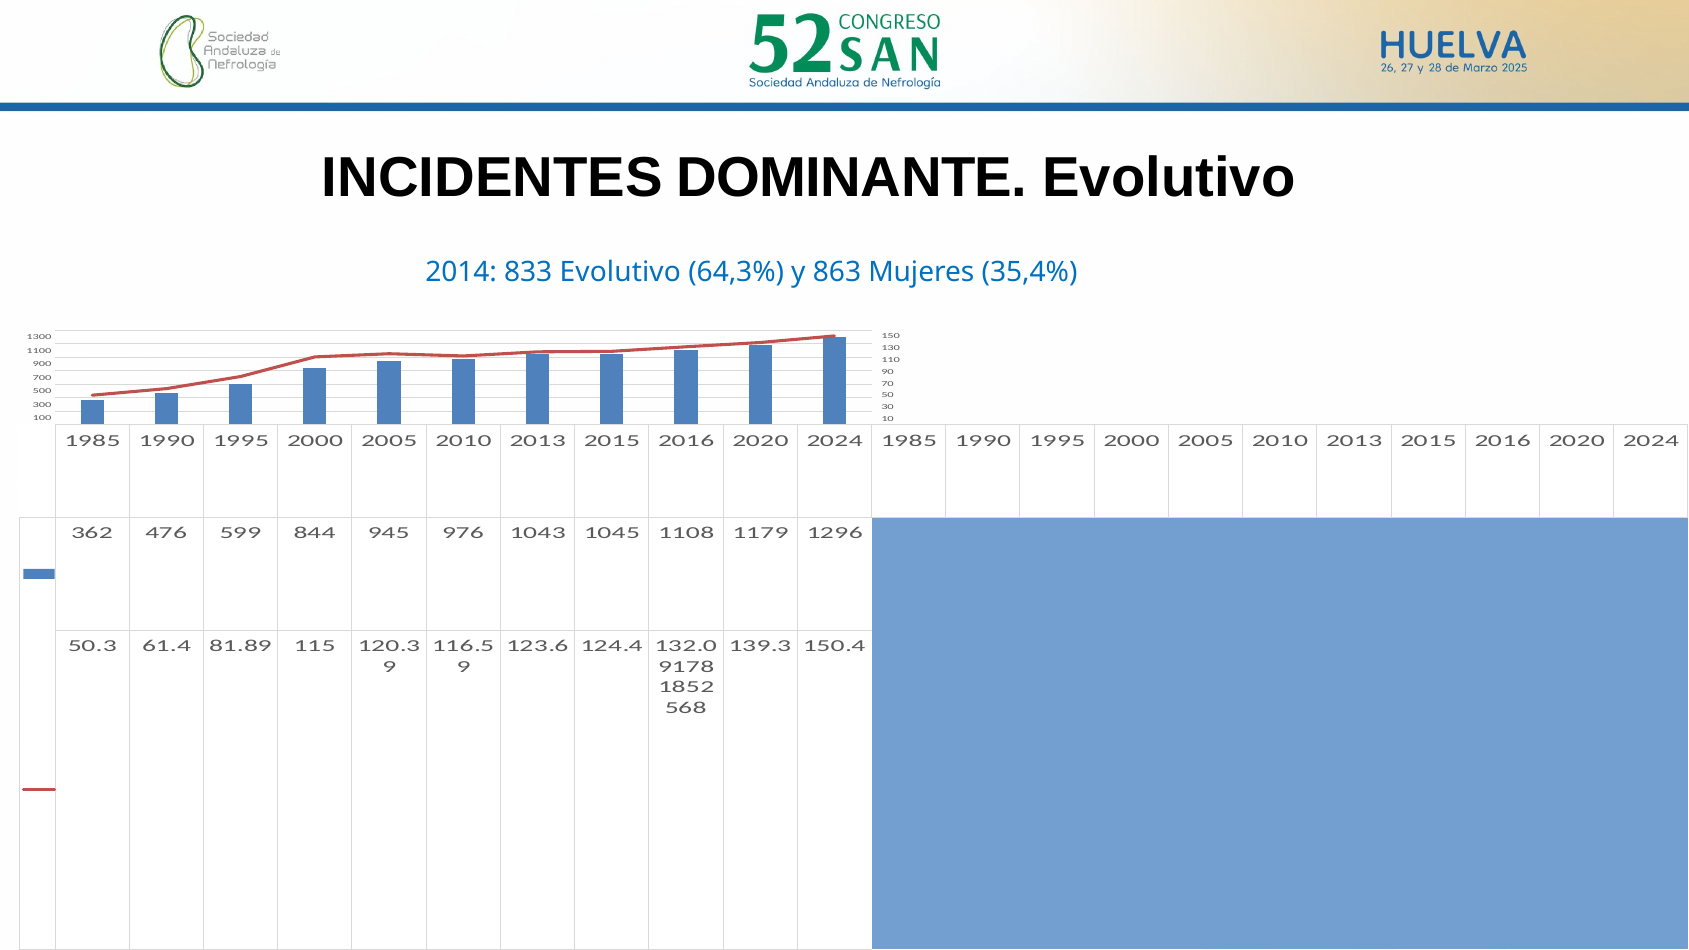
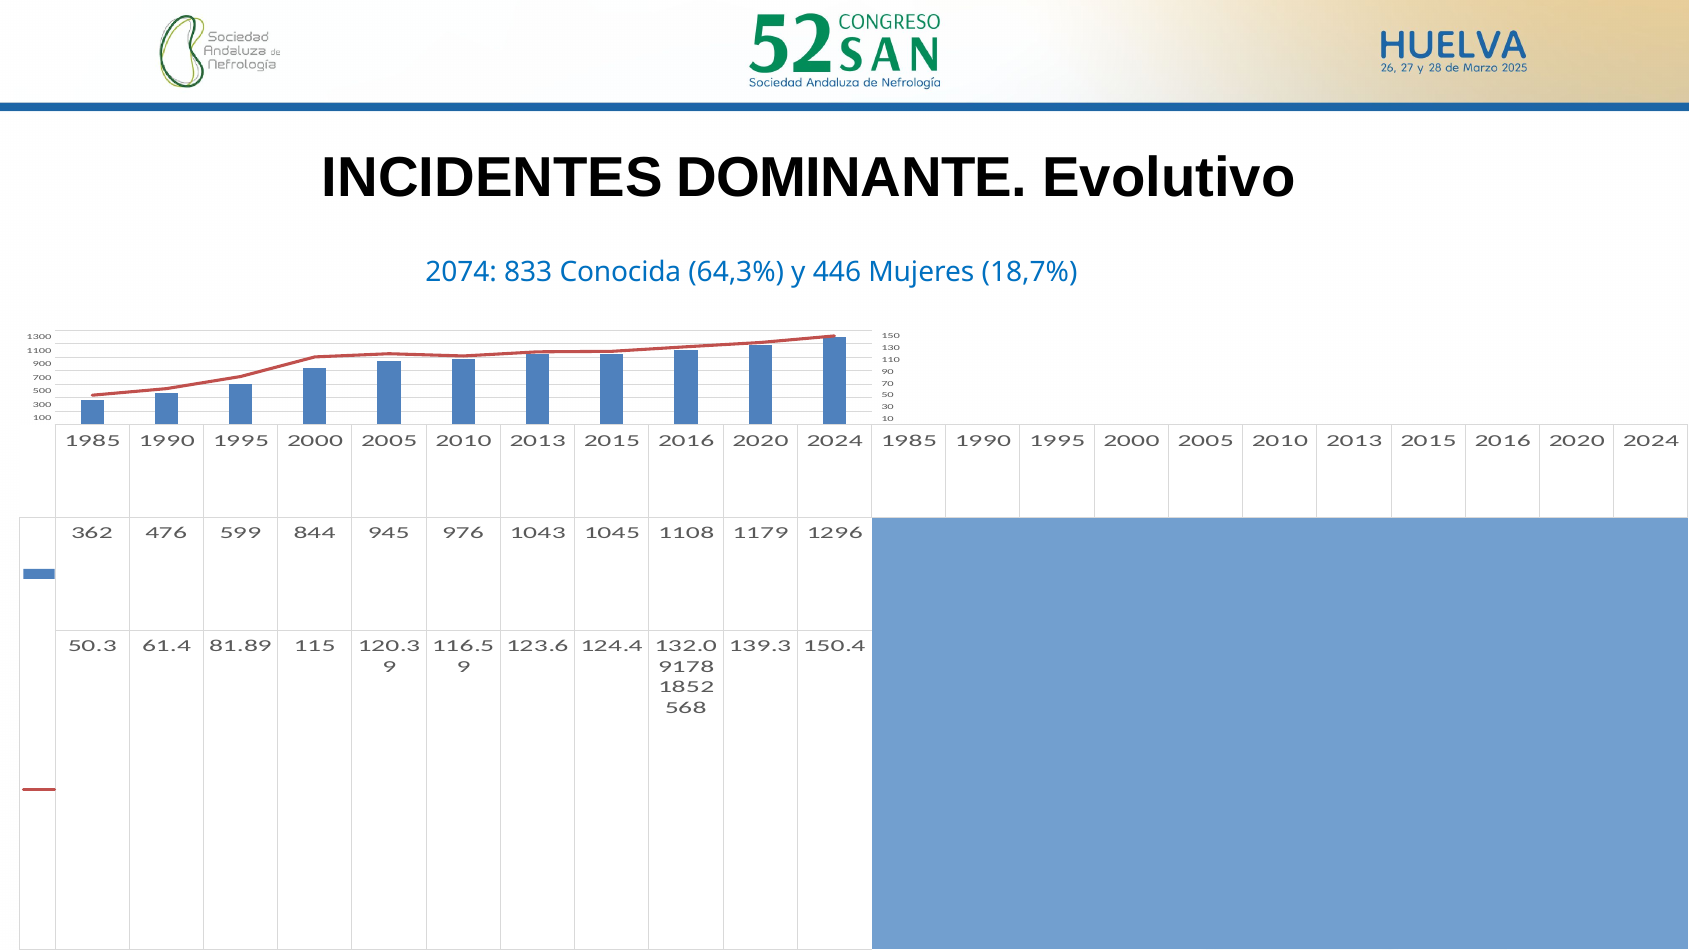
2014: 2014 -> 2074
833 Evolutivo: Evolutivo -> Conocida
863: 863 -> 446
35,4%: 35,4% -> 18,7%
